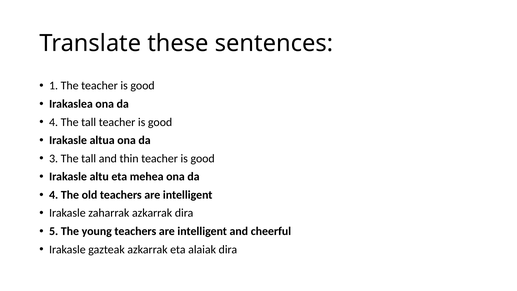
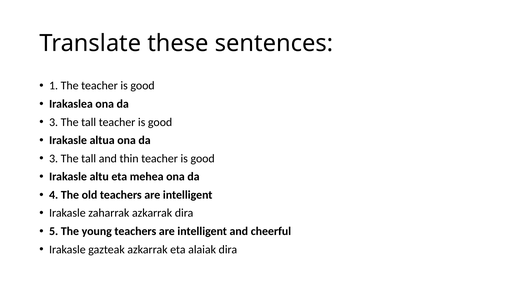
4 at (54, 122): 4 -> 3
